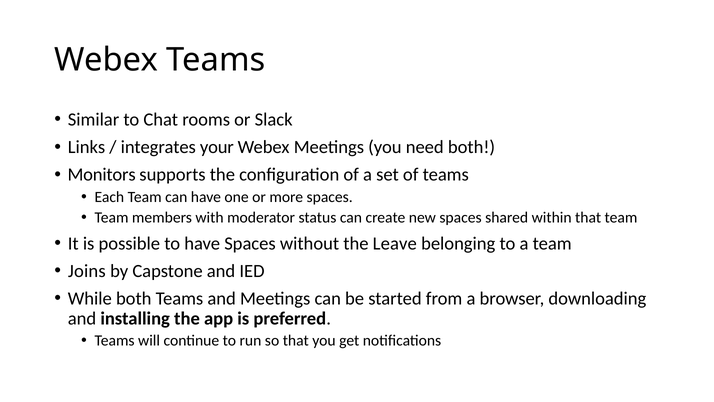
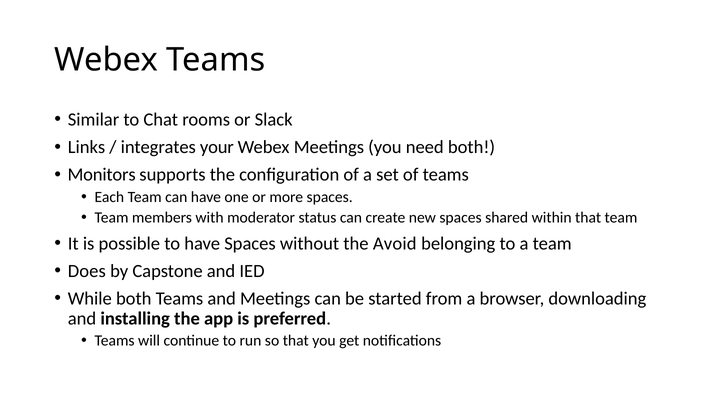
Leave: Leave -> Avoid
Joins: Joins -> Does
